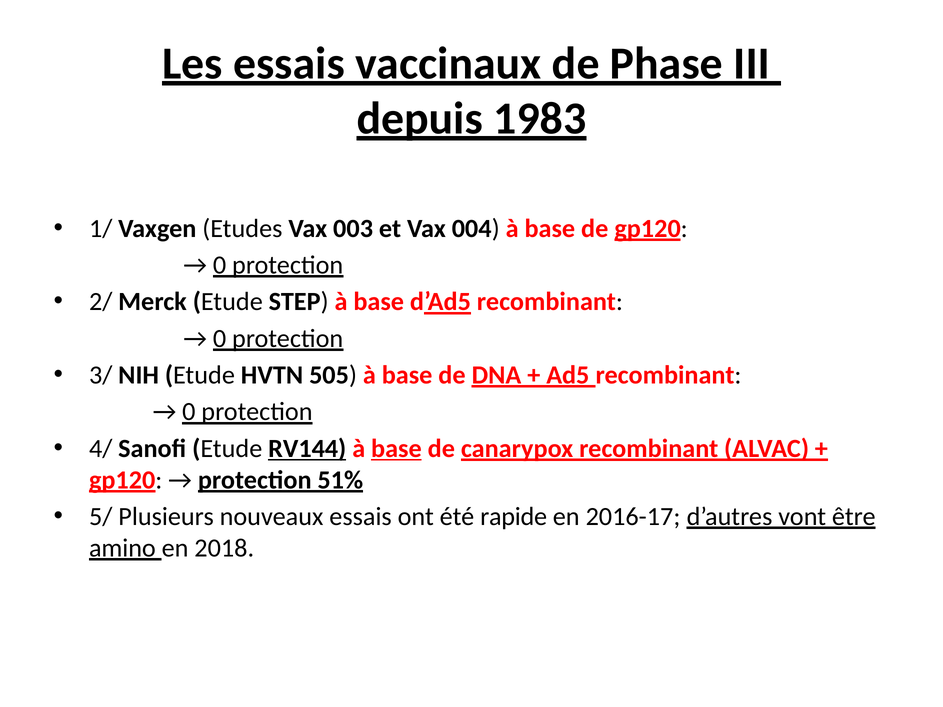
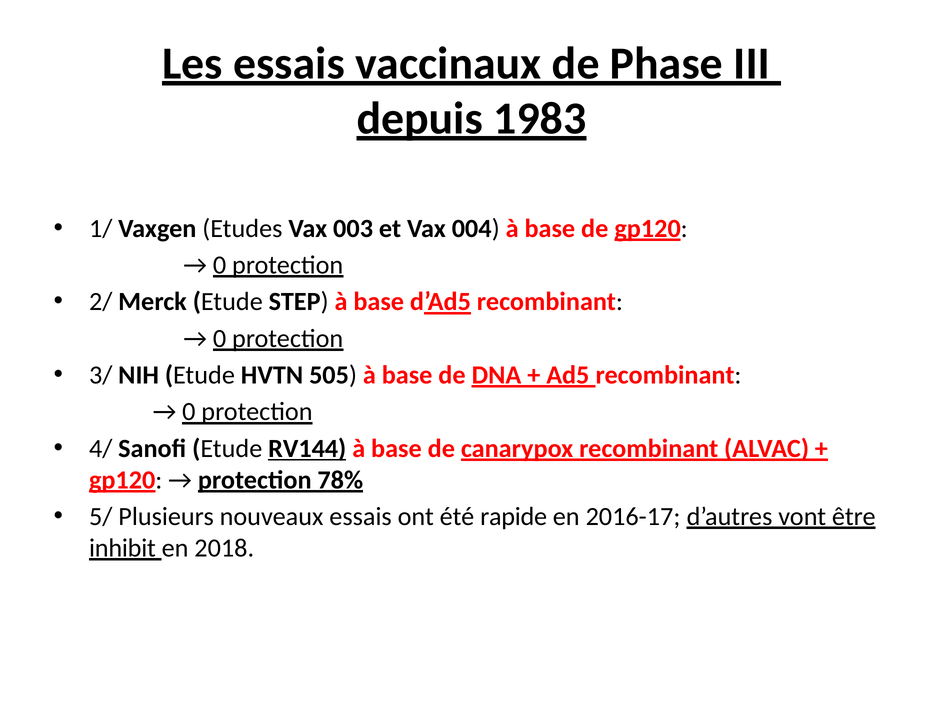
base at (396, 449) underline: present -> none
51%: 51% -> 78%
amino: amino -> inhibit
